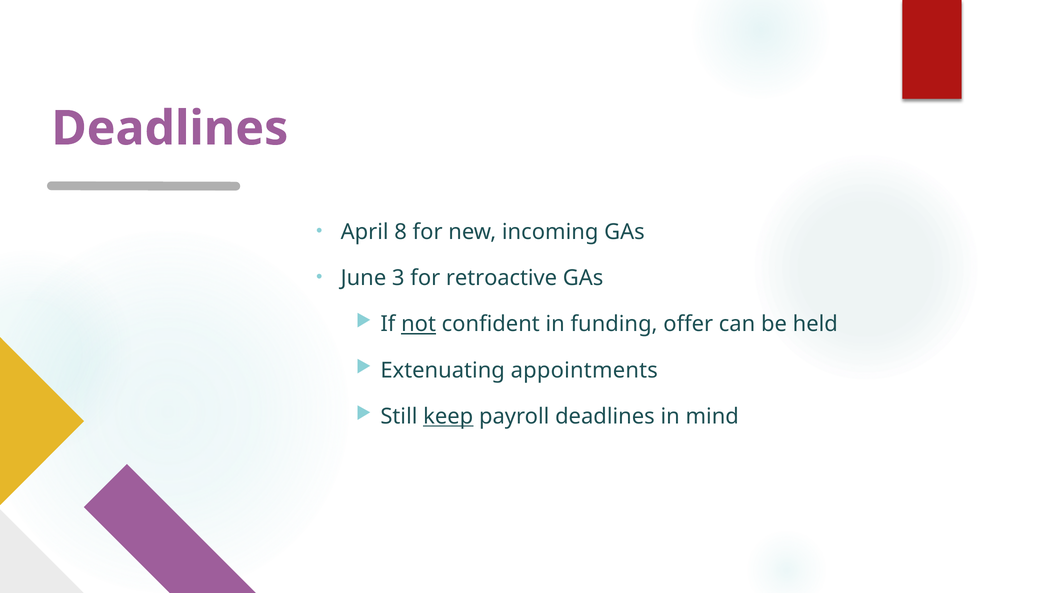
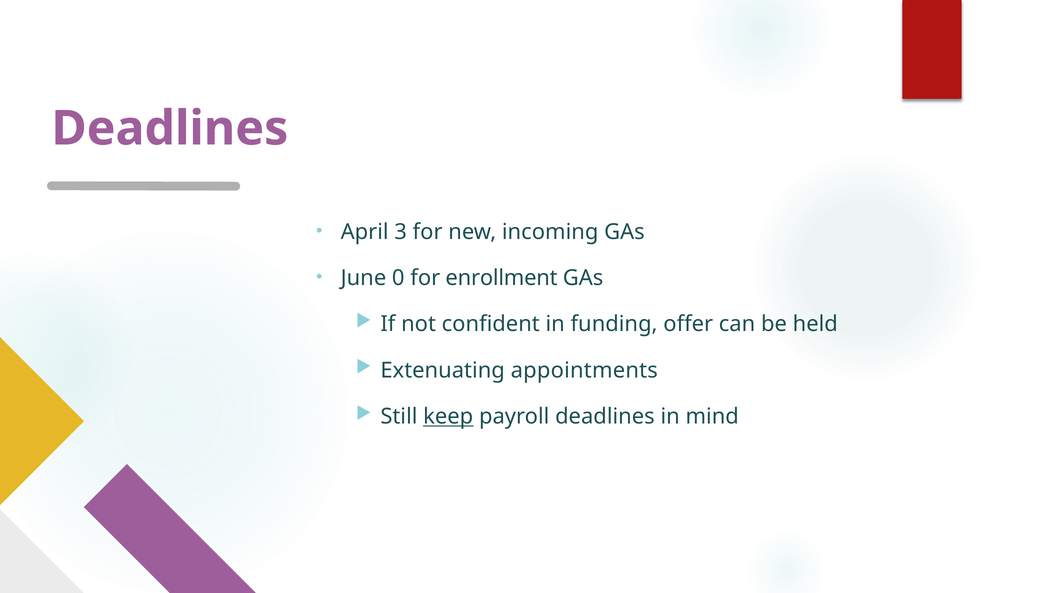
8: 8 -> 3
3: 3 -> 0
retroactive: retroactive -> enrollment
not underline: present -> none
